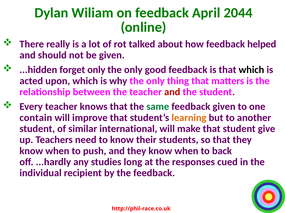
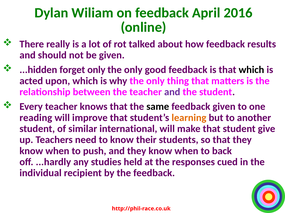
2044: 2044 -> 2016
helped: helped -> results
and at (172, 92) colour: red -> purple
same colour: green -> black
contain: contain -> reading
long: long -> held
